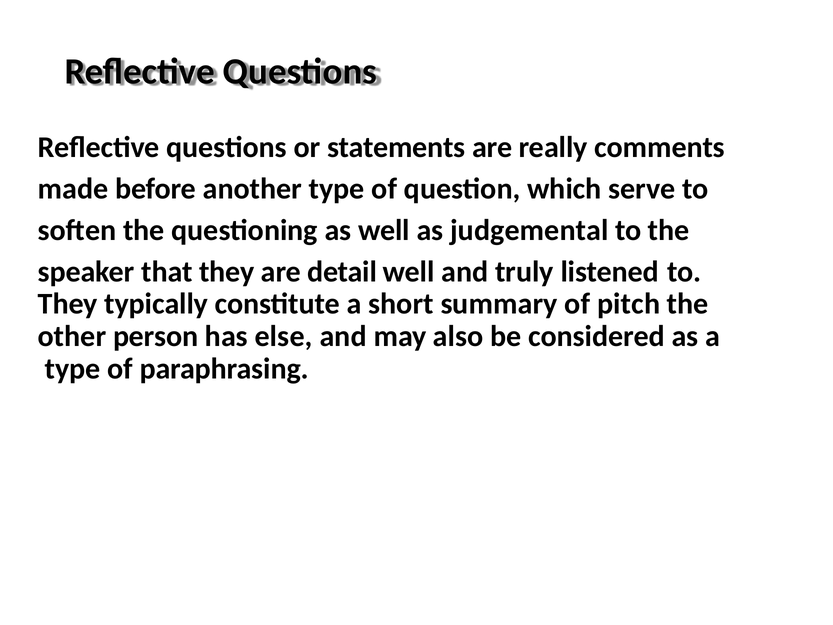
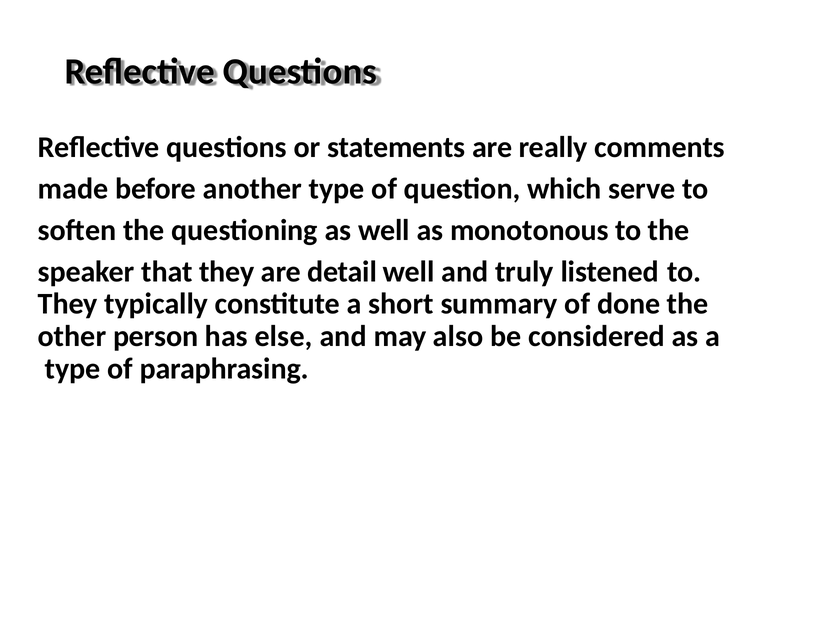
judgemental: judgemental -> monotonous
pitch: pitch -> done
